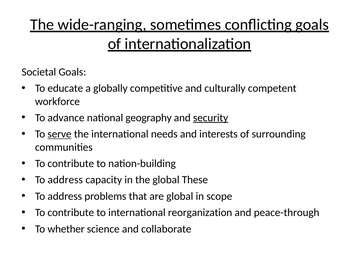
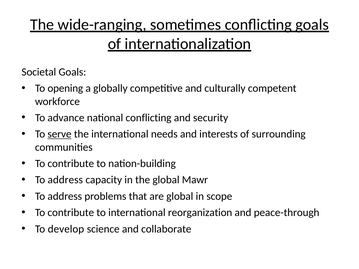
educate: educate -> opening
national geography: geography -> conflicting
security underline: present -> none
These: These -> Mawr
whether: whether -> develop
